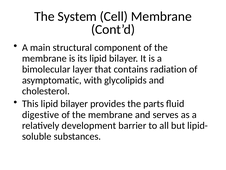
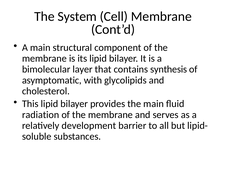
radiation: radiation -> synthesis
the parts: parts -> main
digestive: digestive -> radiation
